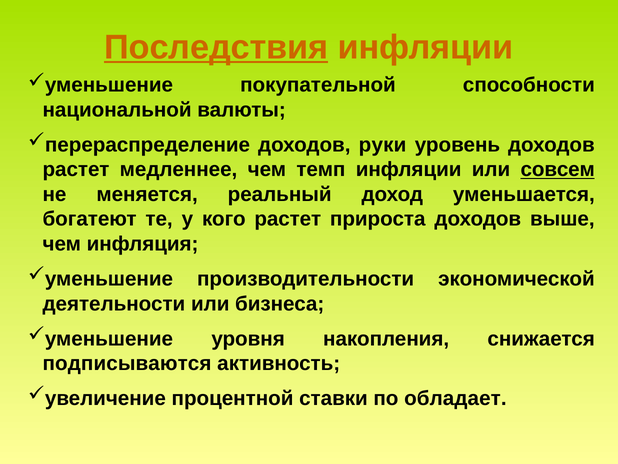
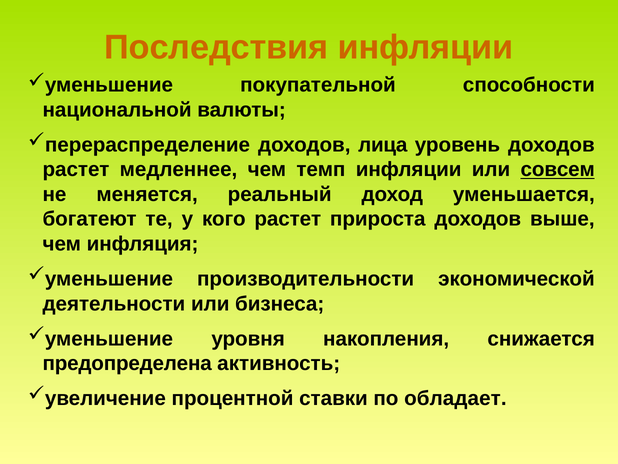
Последствия underline: present -> none
руки: руки -> лица
подписываются: подписываются -> предопределена
